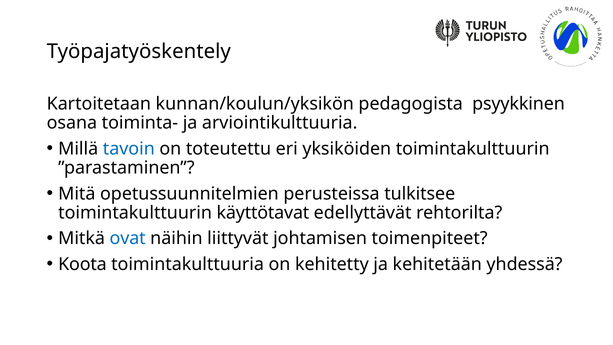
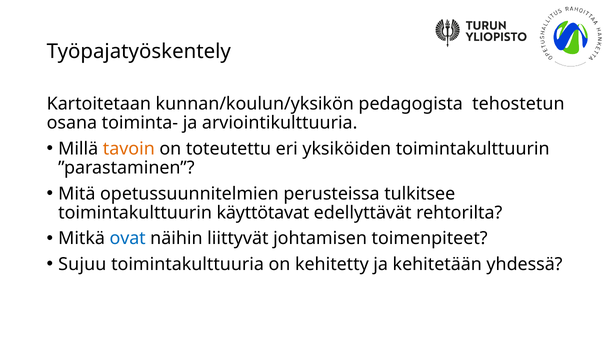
psyykkinen: psyykkinen -> tehostetun
tavoin colour: blue -> orange
Koota: Koota -> Sujuu
